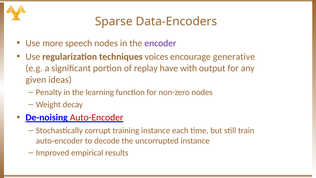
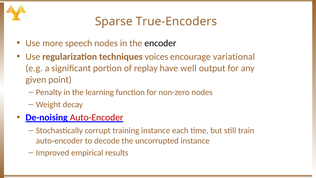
Data-Encoders: Data-Encoders -> True-Encoders
encoder colour: purple -> black
generative: generative -> variational
with: with -> well
ideas: ideas -> point
